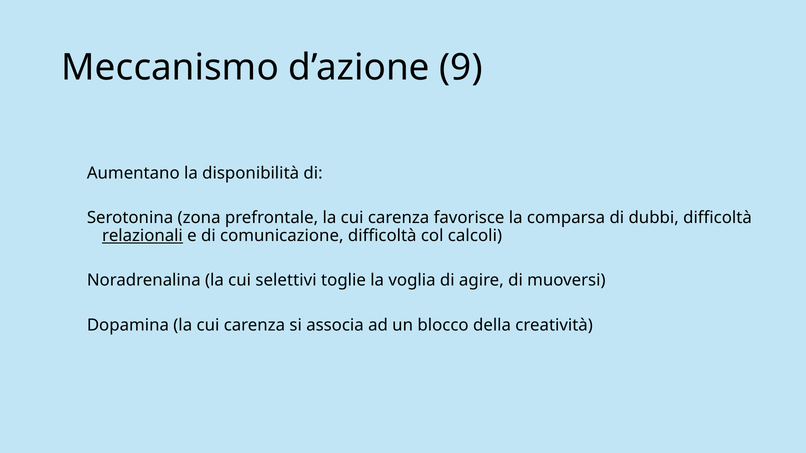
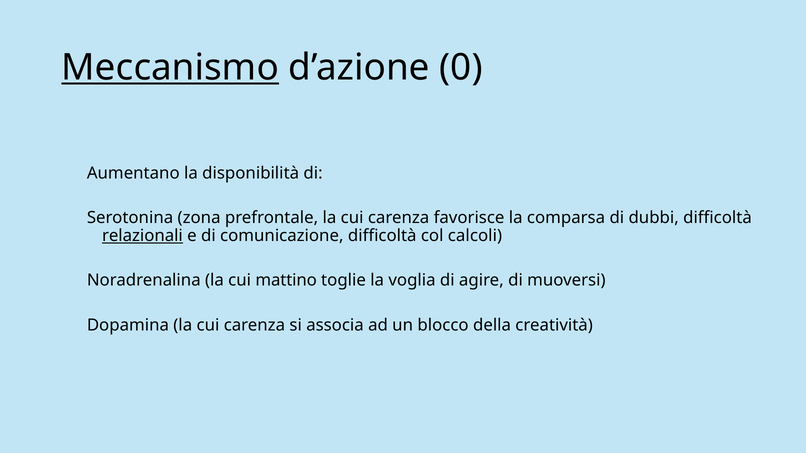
Meccanismo underline: none -> present
9: 9 -> 0
selettivi: selettivi -> mattino
